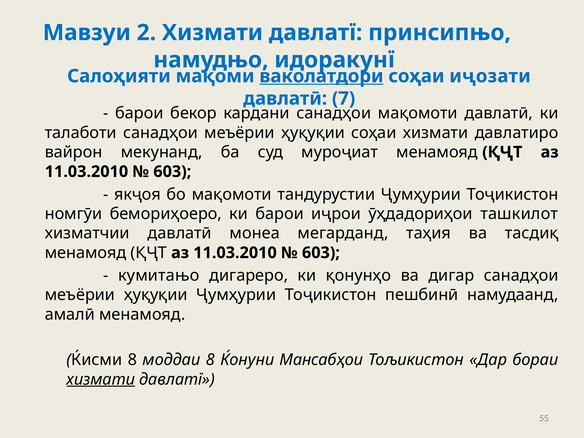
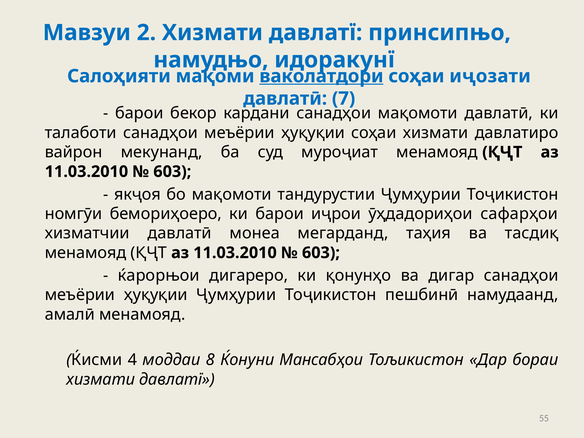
ташкилот: ташкилот -> сафарҳои
кумитањо: кумитањо -> ќарорњои
Ќисми 8: 8 -> 4
хизмати at (101, 379) underline: present -> none
